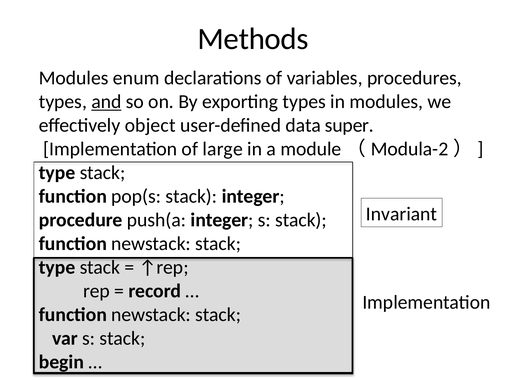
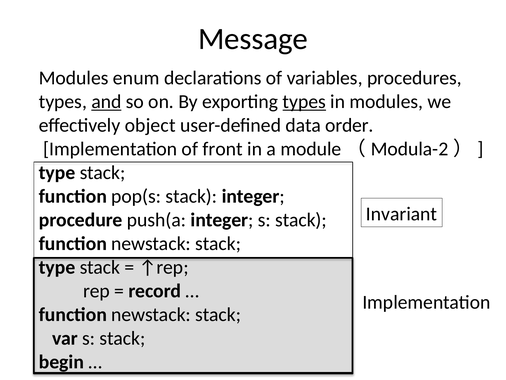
Methods: Methods -> Message
types at (304, 102) underline: none -> present
super: super -> order
large: large -> front
